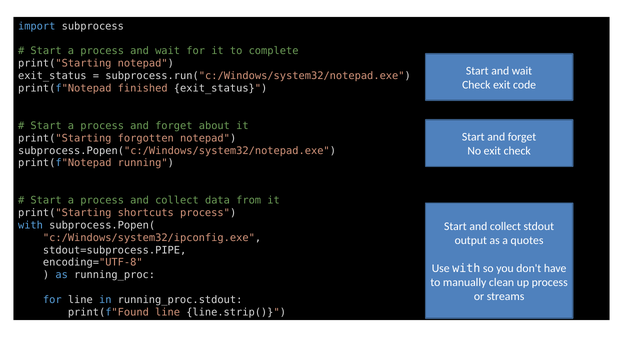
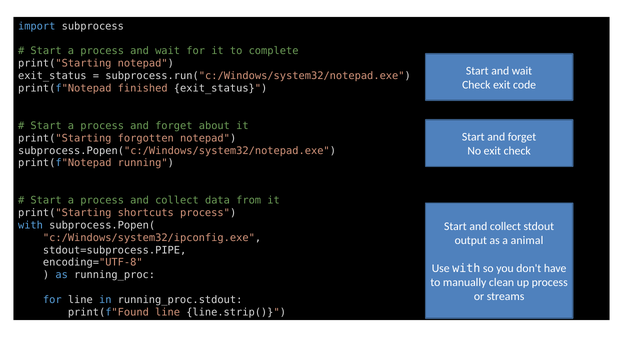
quotes: quotes -> animal
